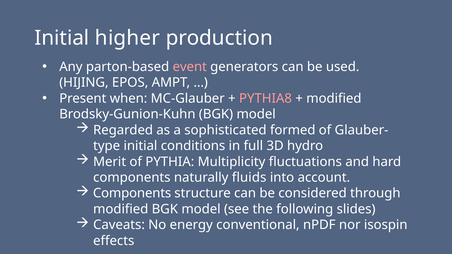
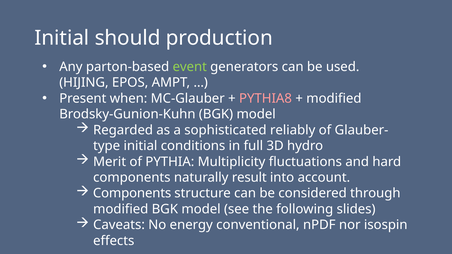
higher: higher -> should
event colour: pink -> light green
formed: formed -> reliably
fluids: fluids -> result
